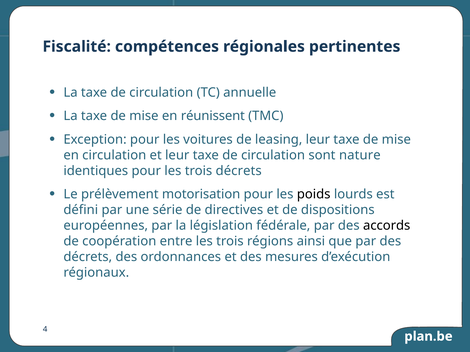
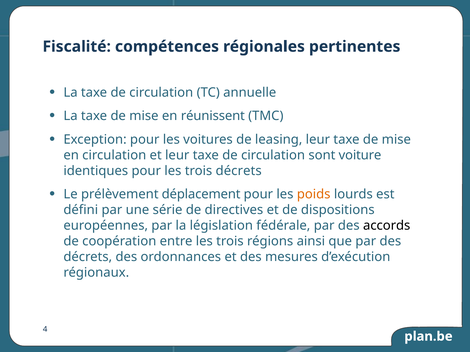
nature: nature -> voiture
motorisation: motorisation -> déplacement
poids colour: black -> orange
